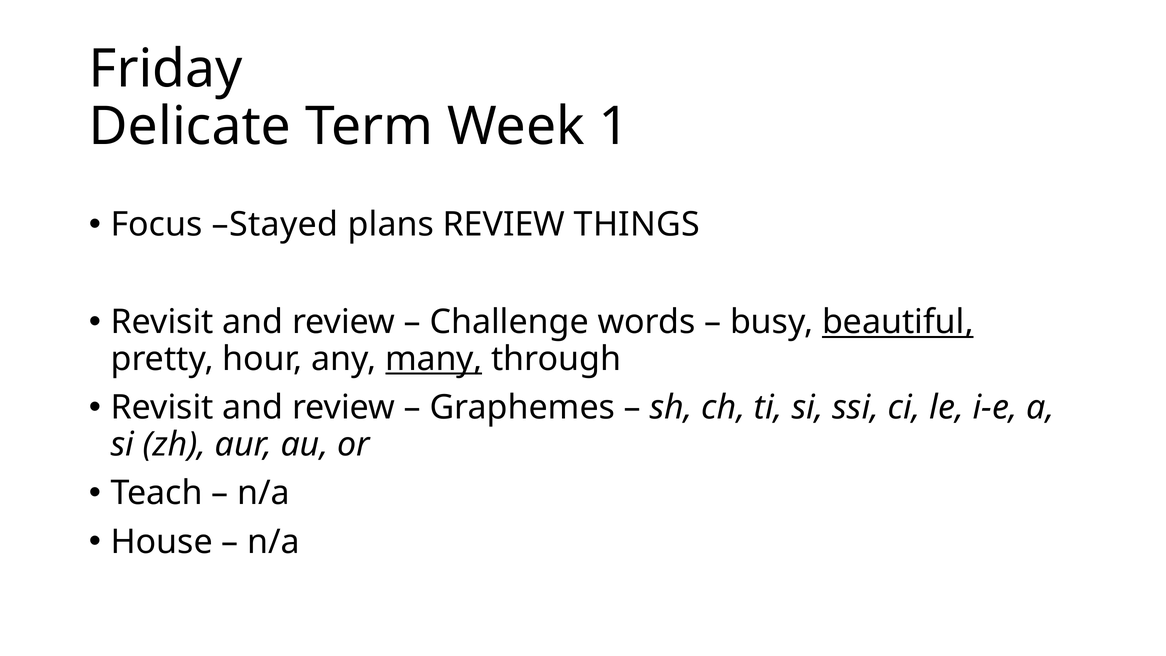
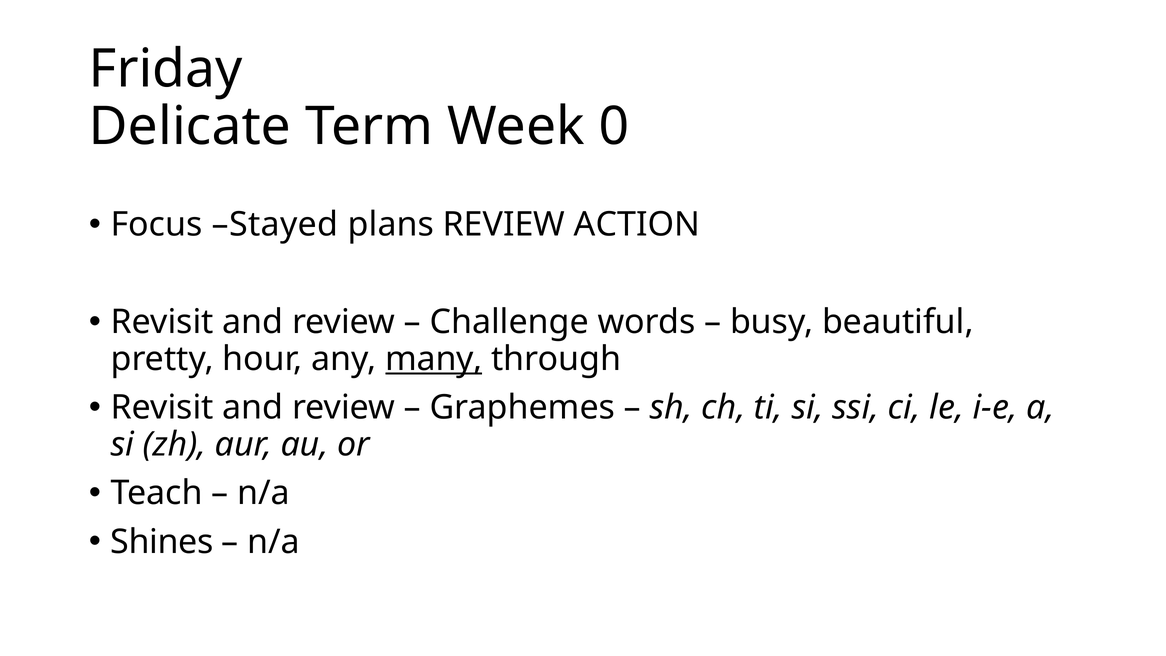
1: 1 -> 0
THINGS: THINGS -> ACTION
beautiful underline: present -> none
House: House -> Shines
